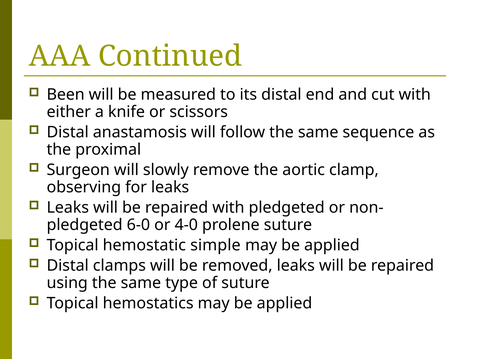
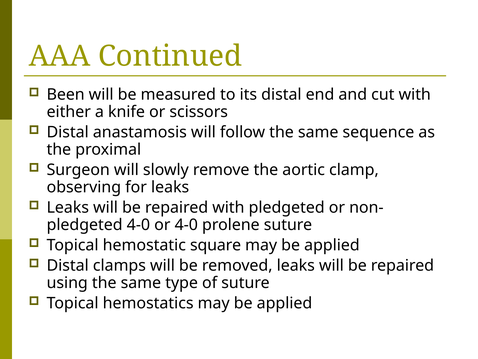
pledgeted 6-0: 6-0 -> 4-0
simple: simple -> square
